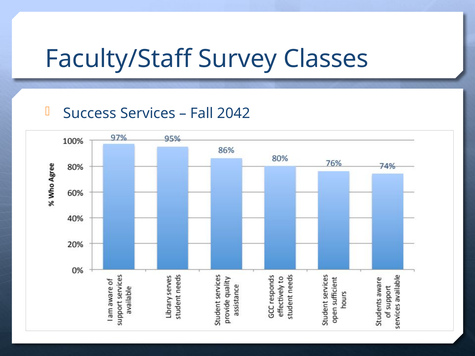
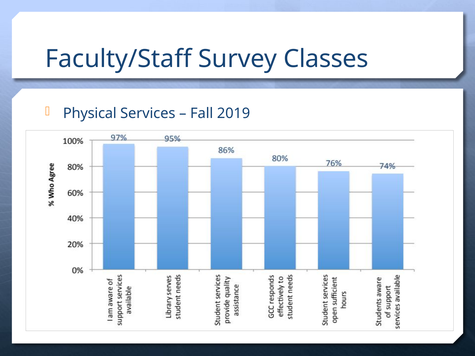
Success: Success -> Physical
2042: 2042 -> 2019
